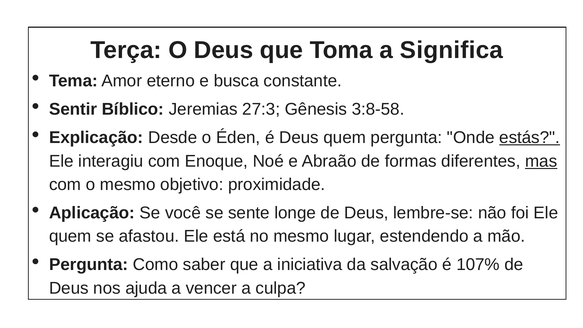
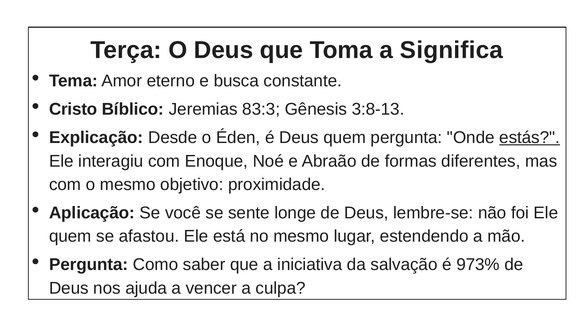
Sentir: Sentir -> Cristo
27:3: 27:3 -> 83:3
3:8-58: 3:8-58 -> 3:8-13
mas underline: present -> none
107%: 107% -> 973%
